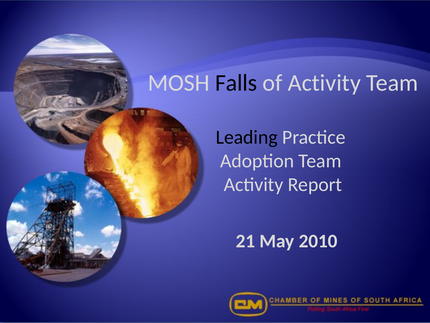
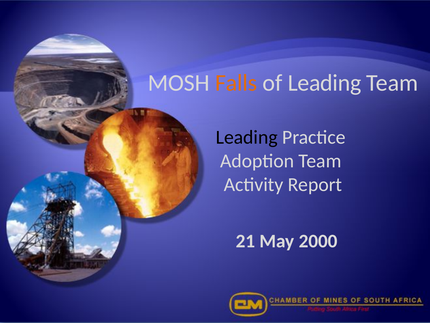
Falls colour: black -> orange
of Activity: Activity -> Leading
2010: 2010 -> 2000
